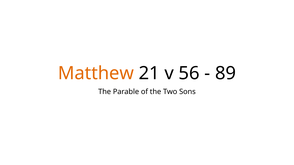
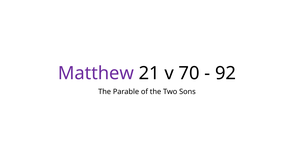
Matthew colour: orange -> purple
56: 56 -> 70
89: 89 -> 92
